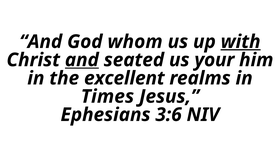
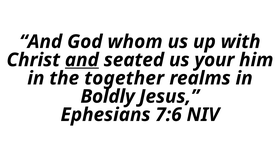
with underline: present -> none
excellent: excellent -> together
Times: Times -> Boldly
3:6: 3:6 -> 7:6
